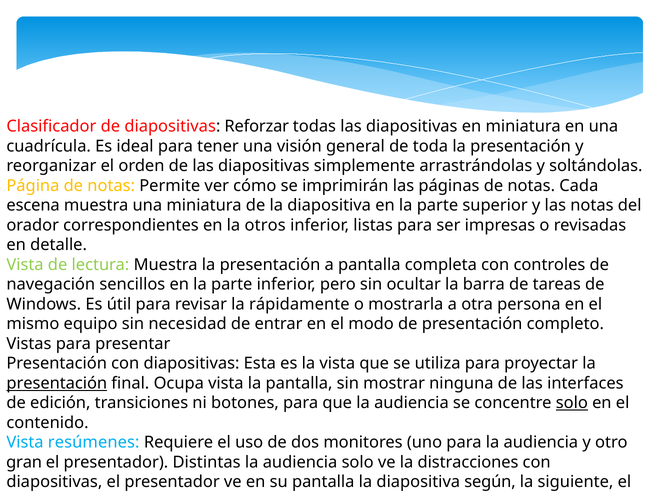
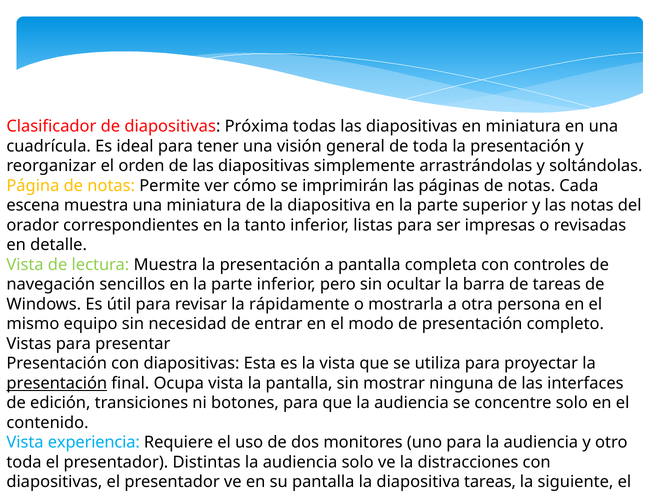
Reforzar: Reforzar -> Próxima
otros: otros -> tanto
solo at (572, 403) underline: present -> none
resúmenes: resúmenes -> experiencia
gran at (24, 463): gran -> toda
diapositiva según: según -> tareas
